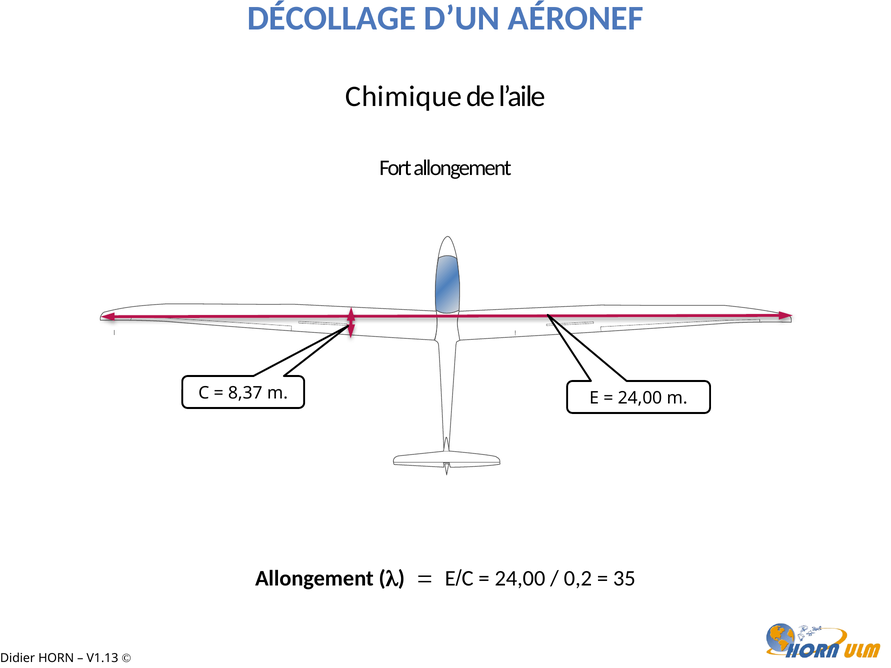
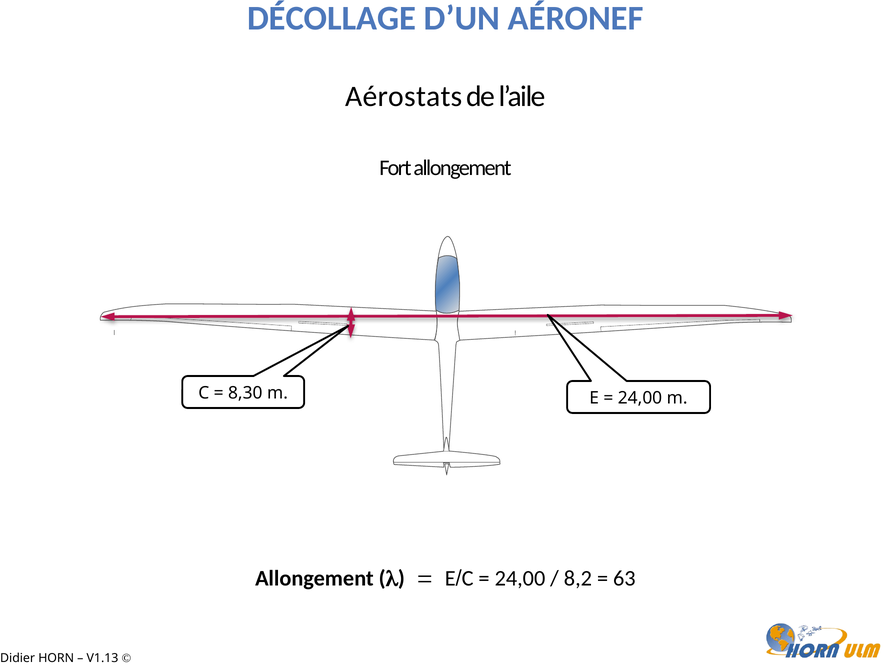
Chimique: Chimique -> Aérostats
8,37: 8,37 -> 8,30
0,2: 0,2 -> 8,2
35: 35 -> 63
